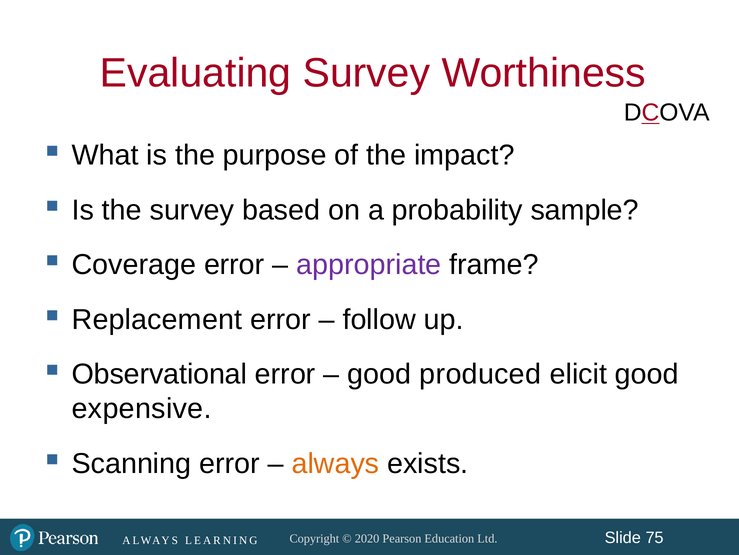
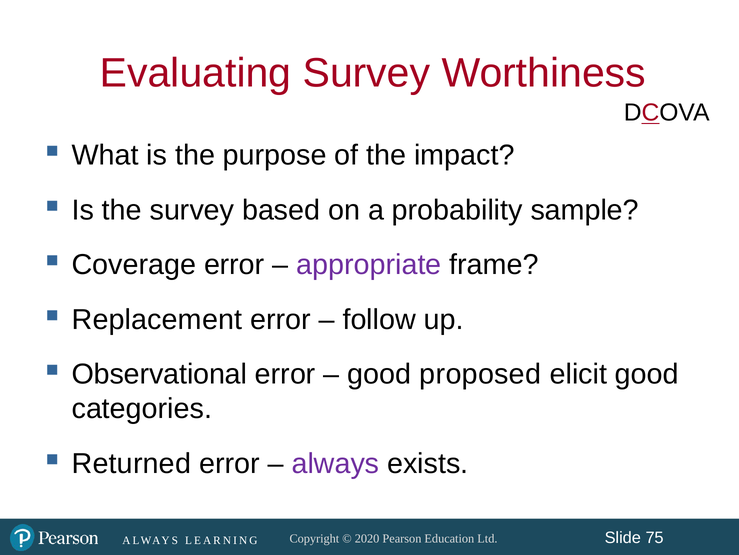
produced: produced -> proposed
expensive: expensive -> categories
Scanning: Scanning -> Returned
always at (335, 463) colour: orange -> purple
